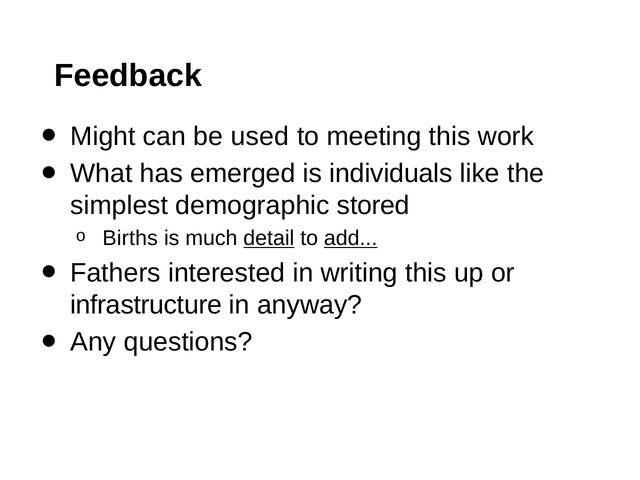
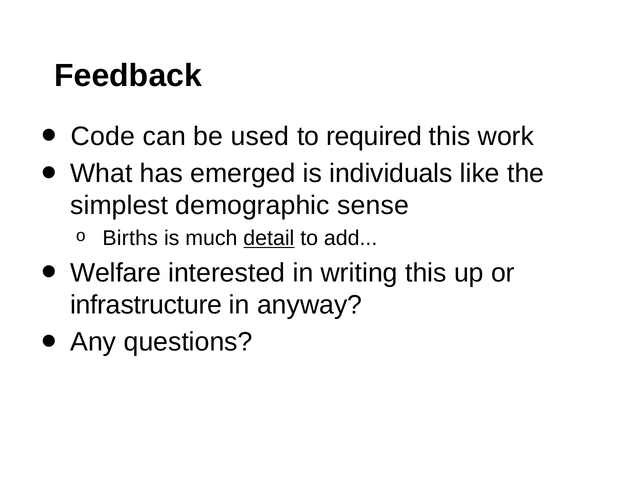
Might: Might -> Code
meeting: meeting -> required
stored: stored -> sense
add underline: present -> none
Fathers: Fathers -> Welfare
